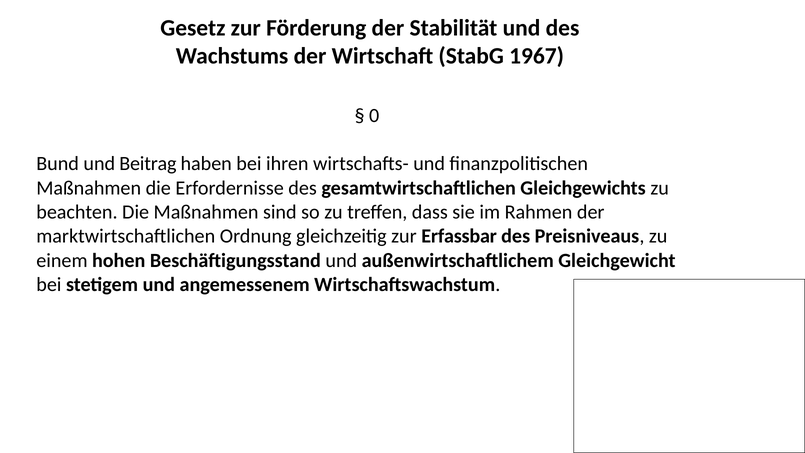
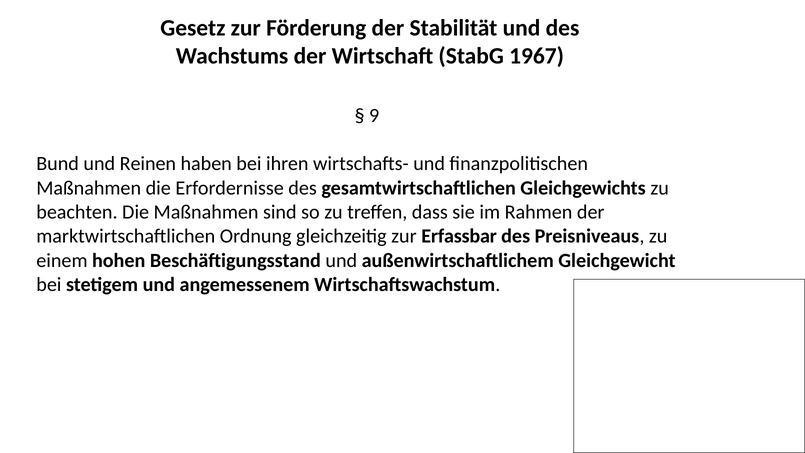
0: 0 -> 9
Beitrag: Beitrag -> Reinen
